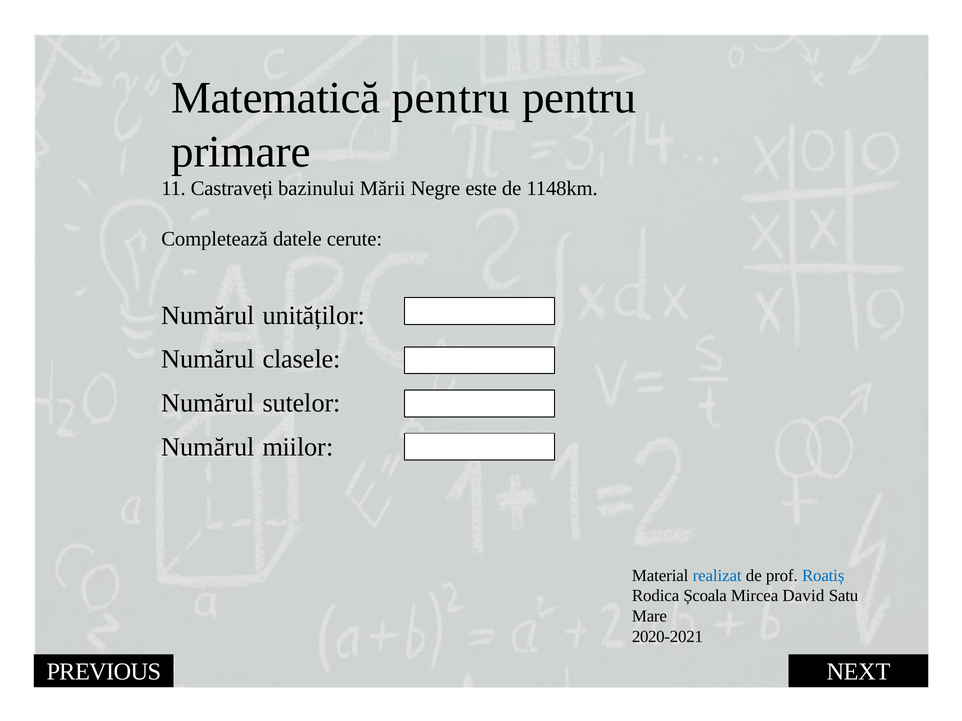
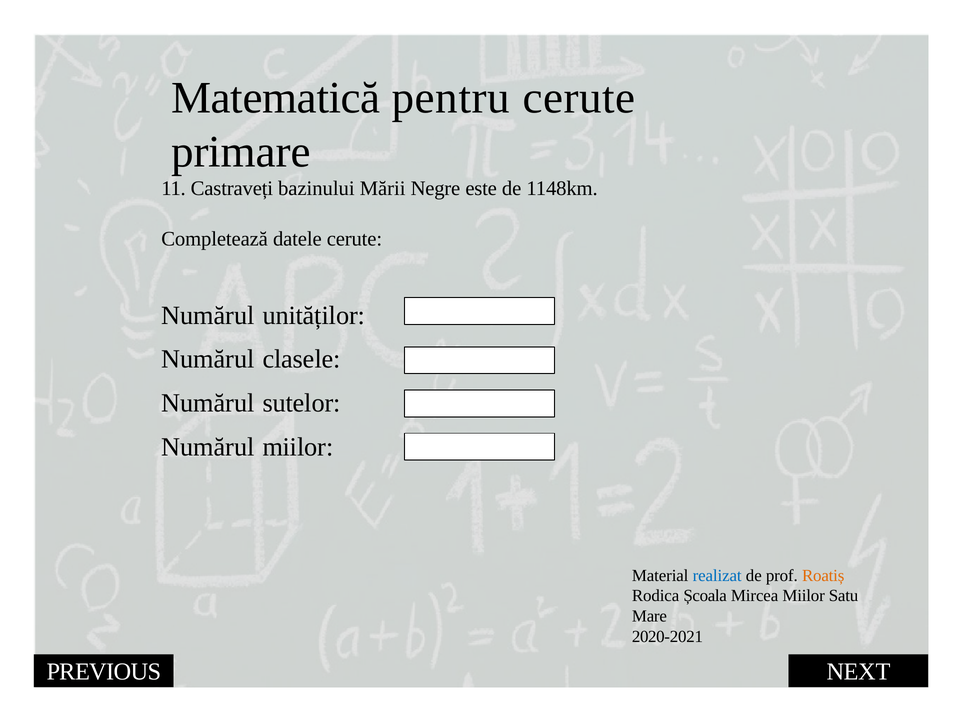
pentru pentru: pentru -> cerute
Roatiș colour: blue -> orange
Mircea David: David -> Miilor
